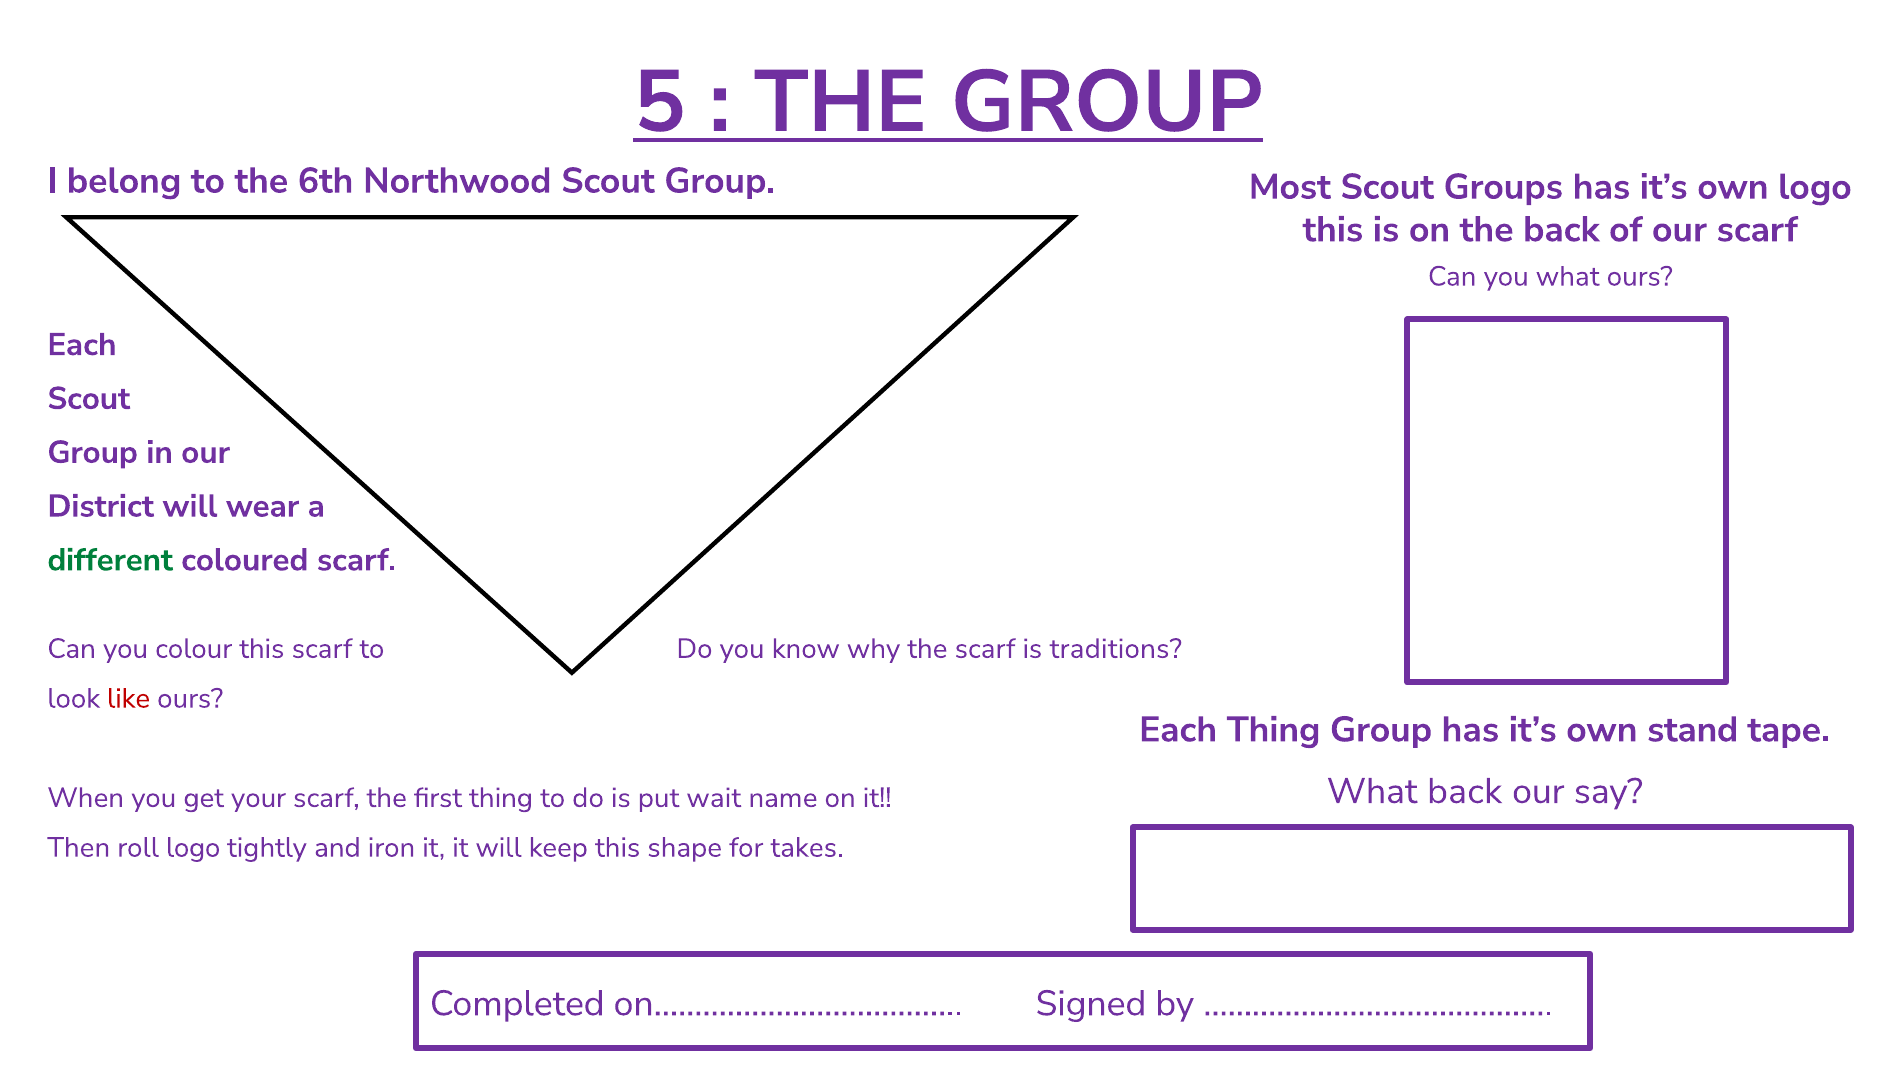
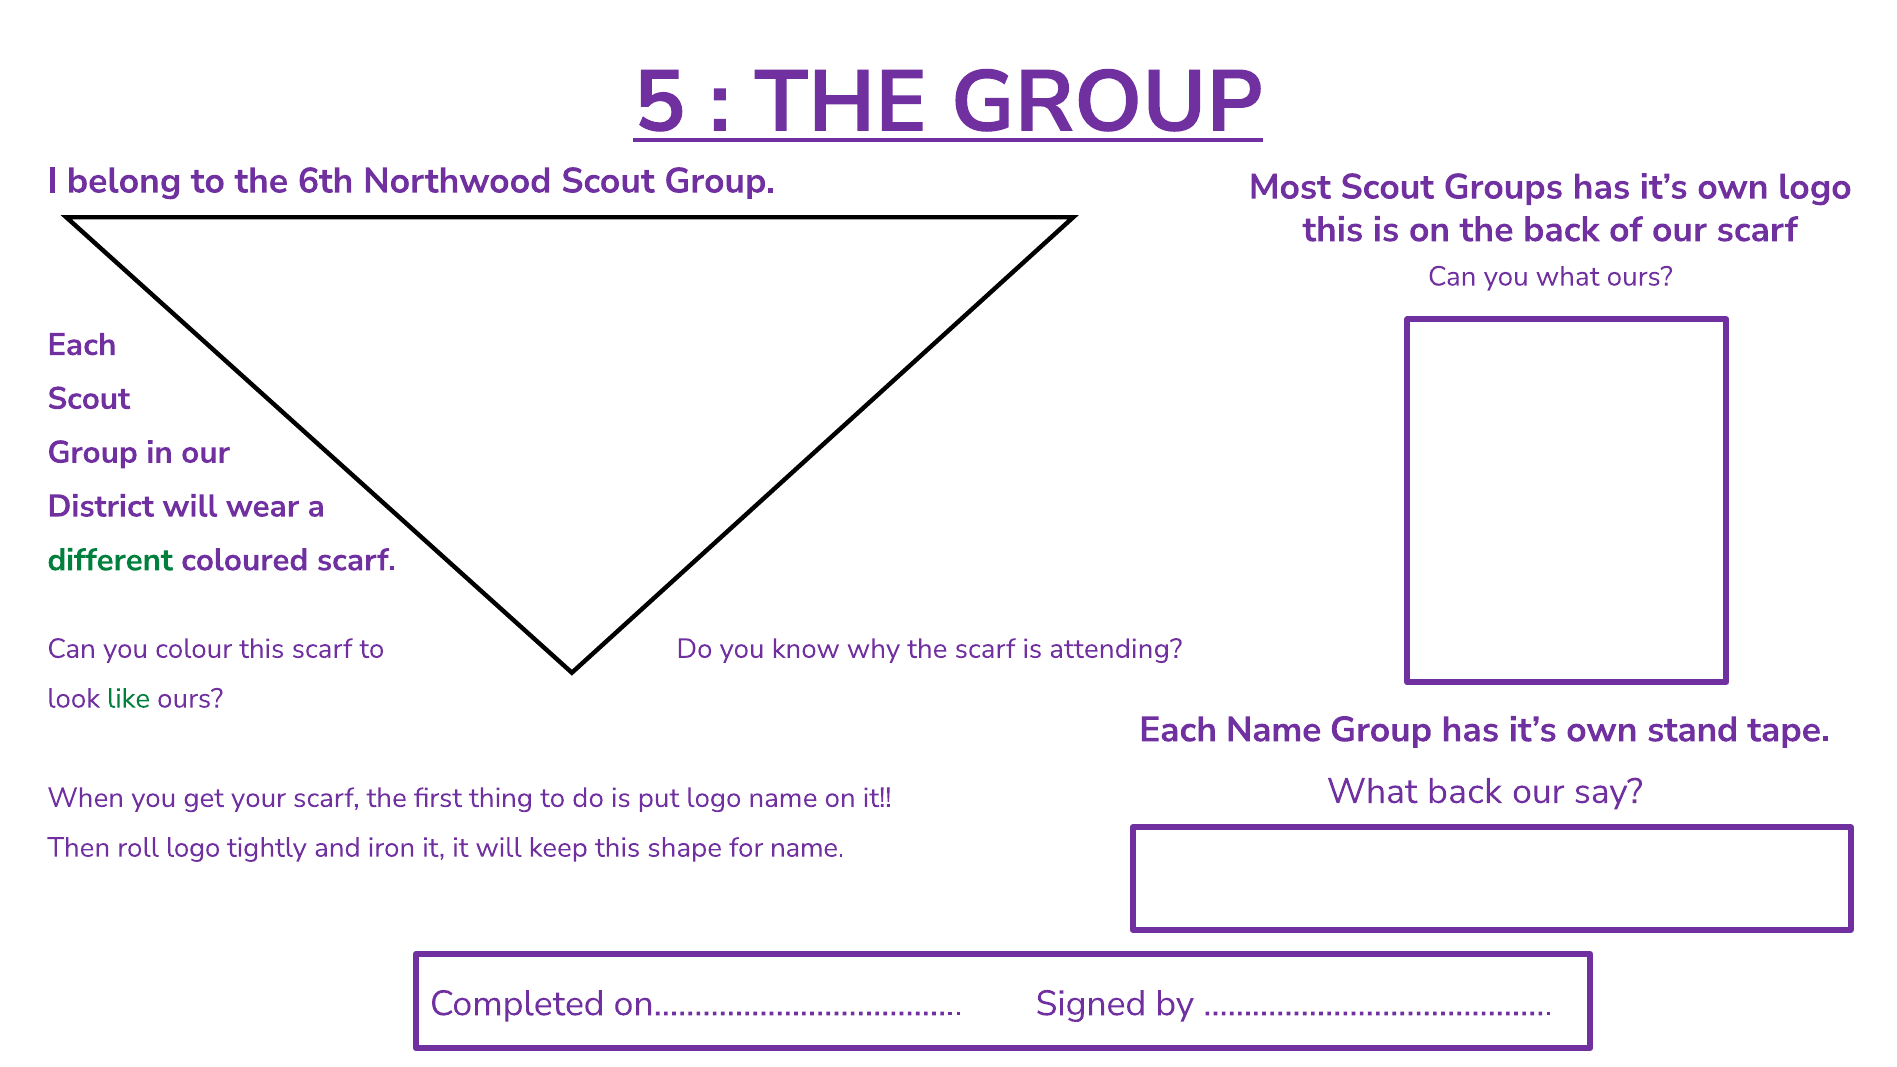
traditions: traditions -> attending
like colour: red -> green
Each Thing: Thing -> Name
put wait: wait -> logo
for takes: takes -> name
